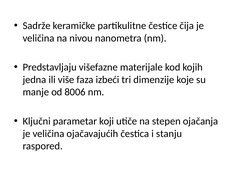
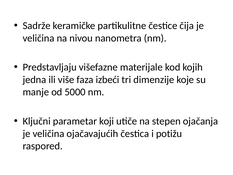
8006: 8006 -> 5000
stanju: stanju -> potižu
